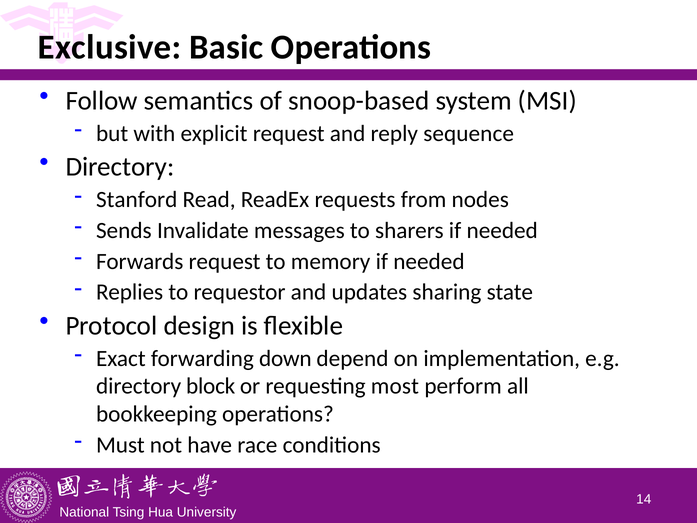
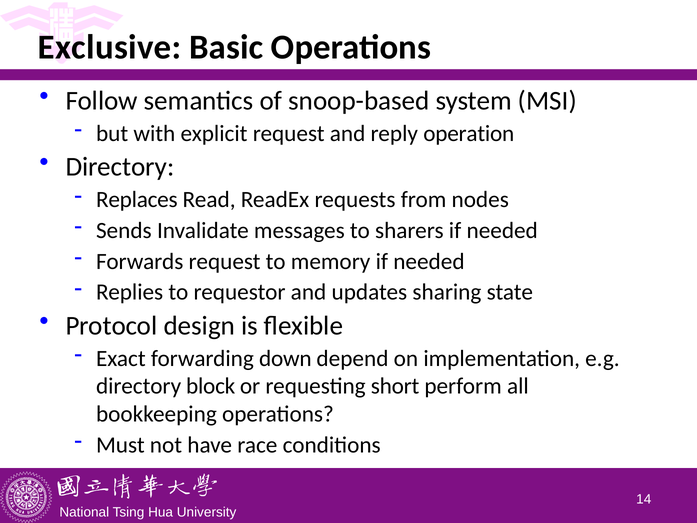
sequence: sequence -> operation
Stanford: Stanford -> Replaces
most: most -> short
